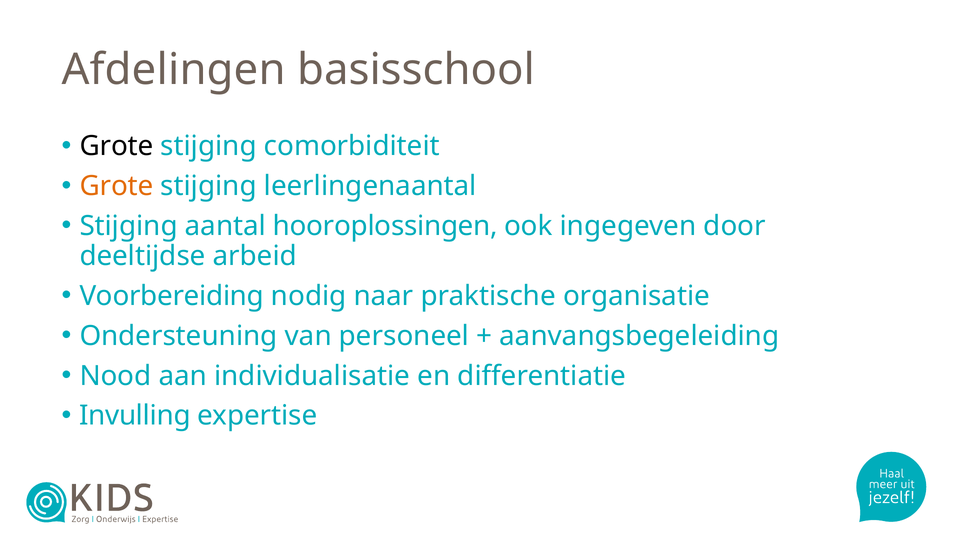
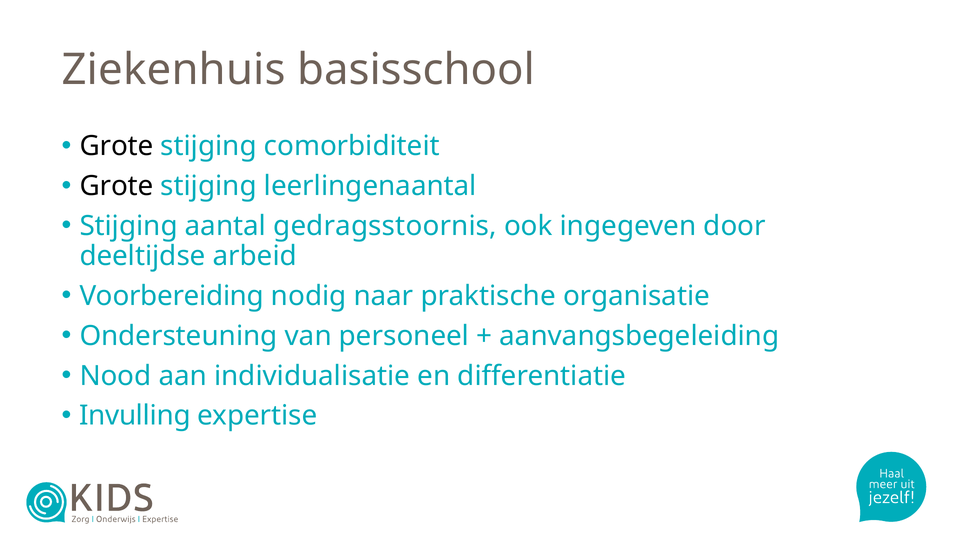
Afdelingen: Afdelingen -> Ziekenhuis
Grote at (116, 186) colour: orange -> black
hooroplossingen: hooroplossingen -> gedragsstoornis
